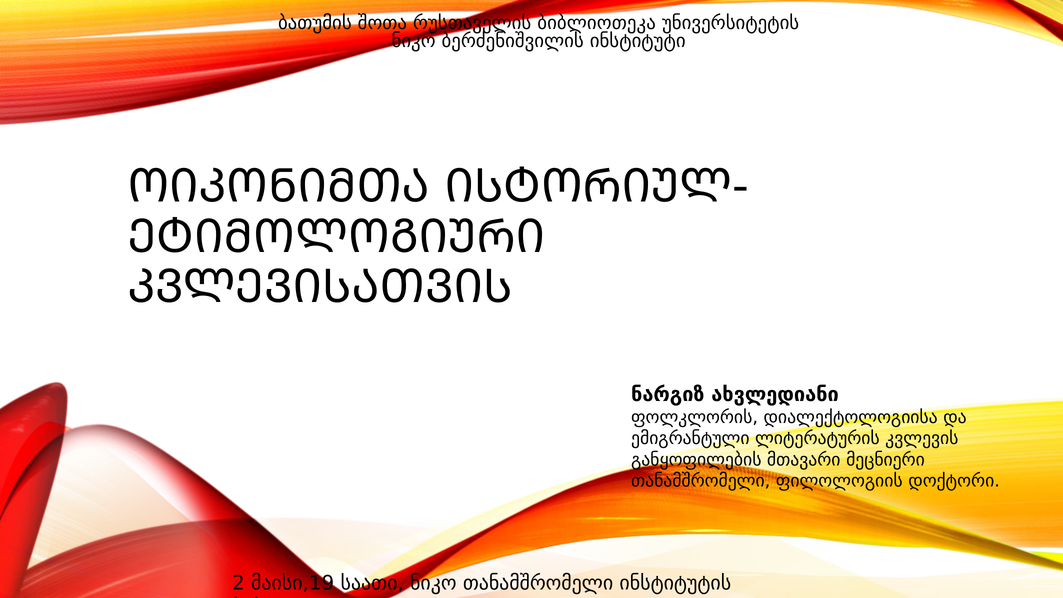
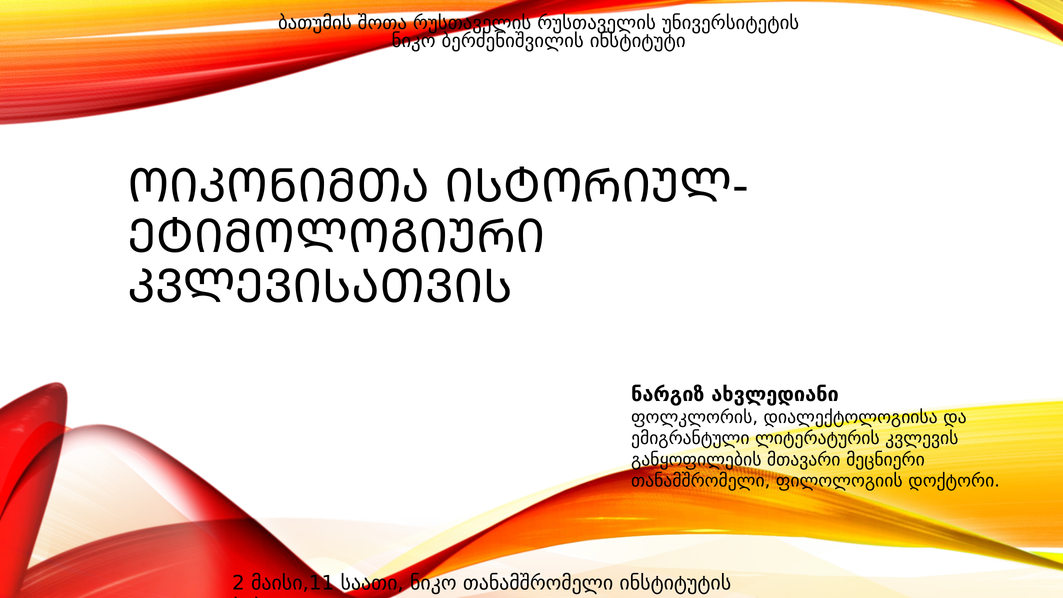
რუსთაველის ბიბლიოთეკა: ბიბლიოთეკა -> რუსთაველის
მაისი,19: მაისი,19 -> მაისი,11
